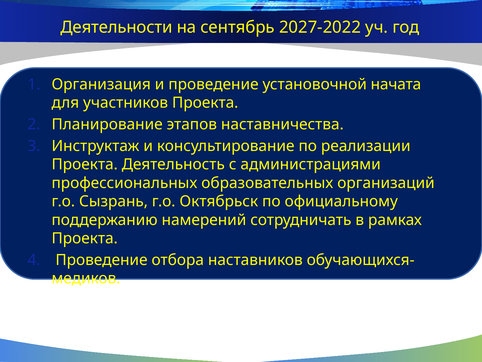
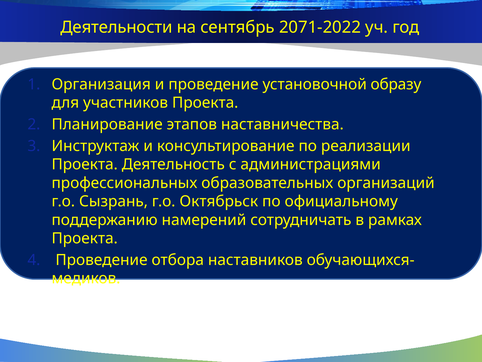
2027-2022: 2027-2022 -> 2071-2022
начата: начата -> образу
